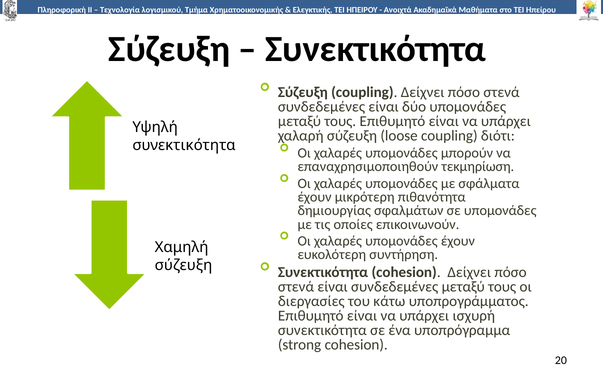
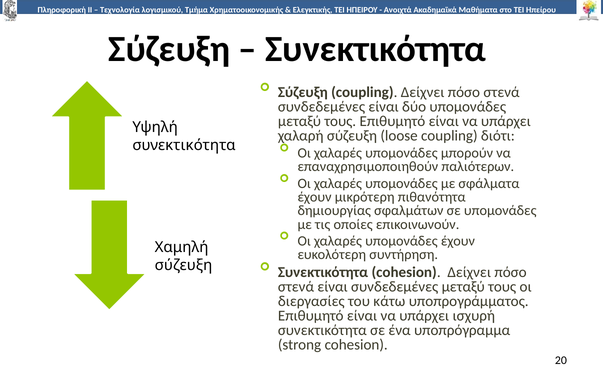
τεκμηρίωση: τεκμηρίωση -> παλιότερων
